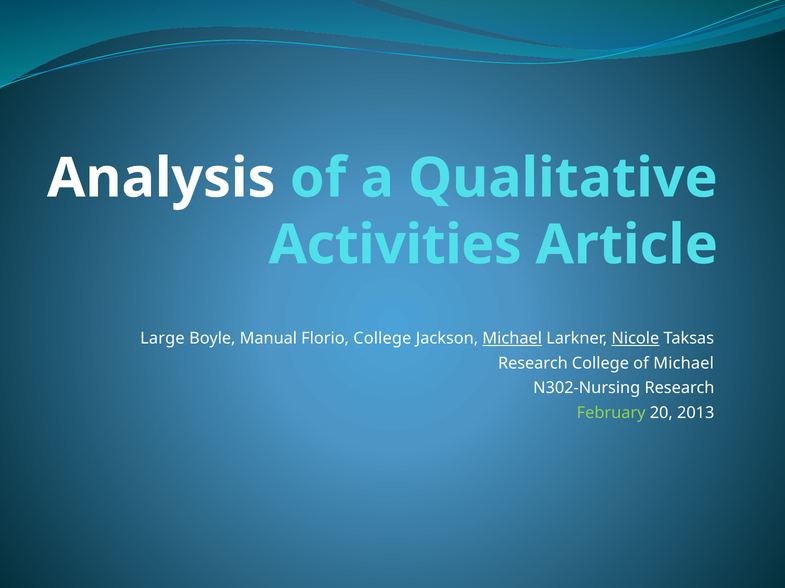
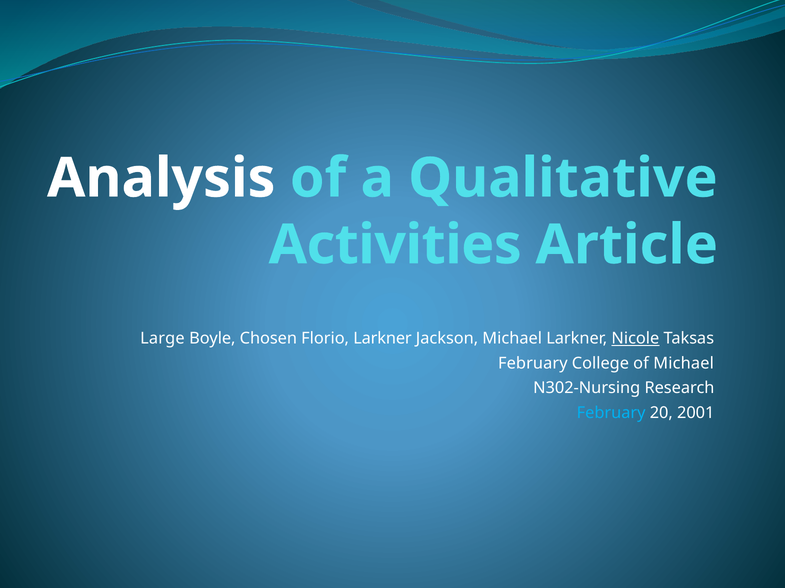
Manual: Manual -> Chosen
Florio College: College -> Larkner
Michael at (512, 339) underline: present -> none
Research at (533, 364): Research -> February
February at (611, 413) colour: light green -> light blue
2013: 2013 -> 2001
